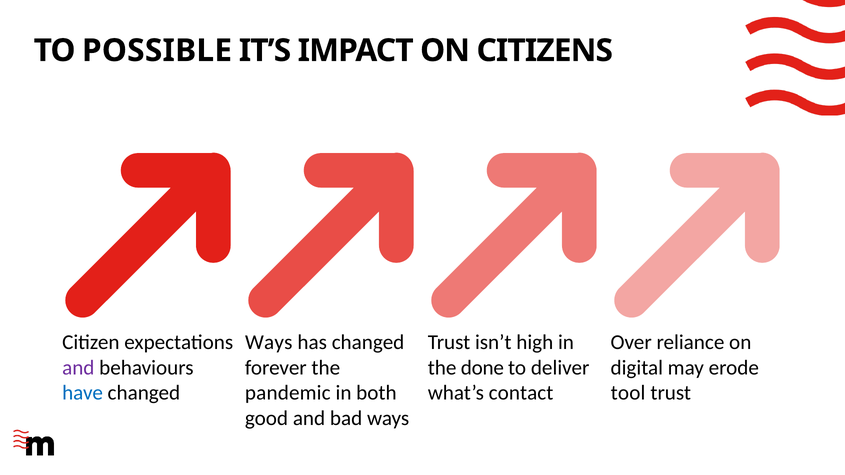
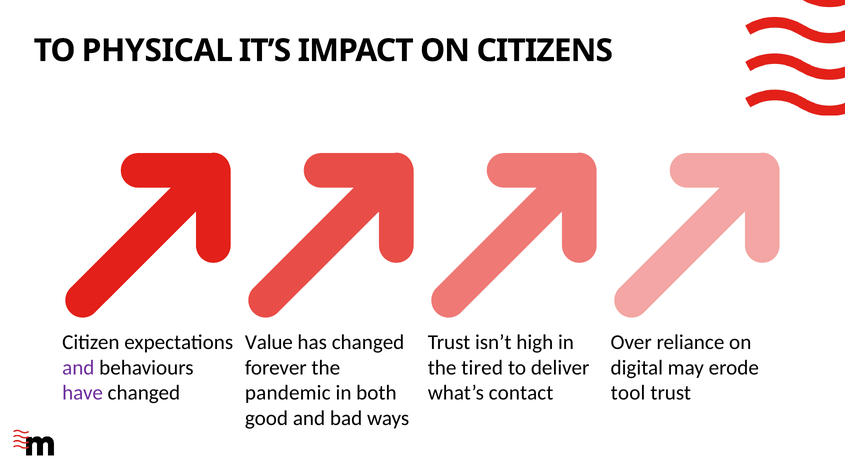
POSSIBLE: POSSIBLE -> PHYSICAL
Ways at (269, 342): Ways -> Value
done: done -> tired
have colour: blue -> purple
